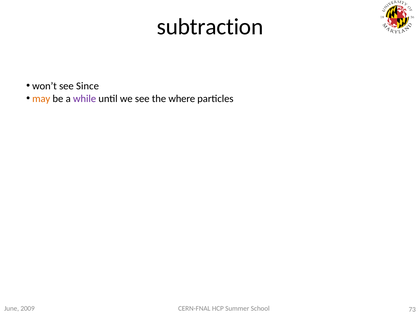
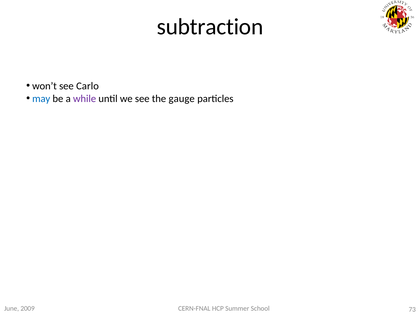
Since: Since -> Carlo
may colour: orange -> blue
where: where -> gauge
